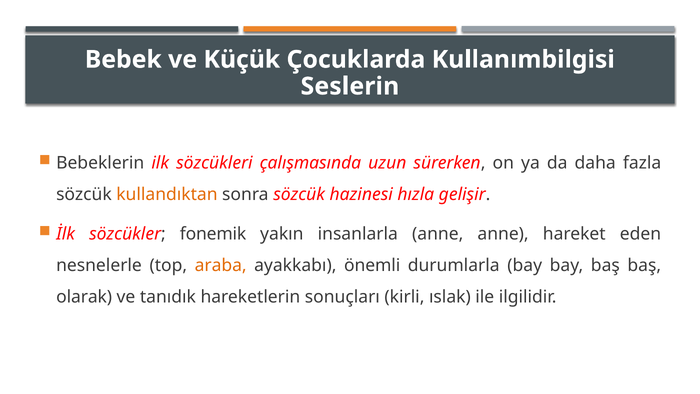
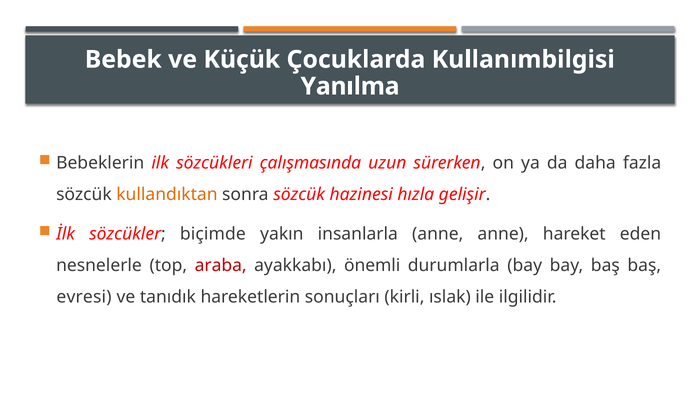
Seslerin: Seslerin -> Yanılma
fonemik: fonemik -> biçimde
araba colour: orange -> red
olarak: olarak -> evresi
